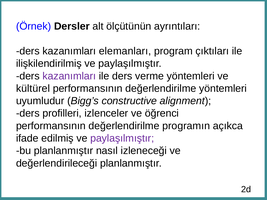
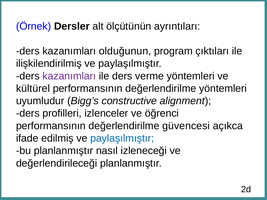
elemanları: elemanları -> olduğunun
programın: programın -> güvencesi
paylaşılmıştır at (122, 138) colour: purple -> blue
